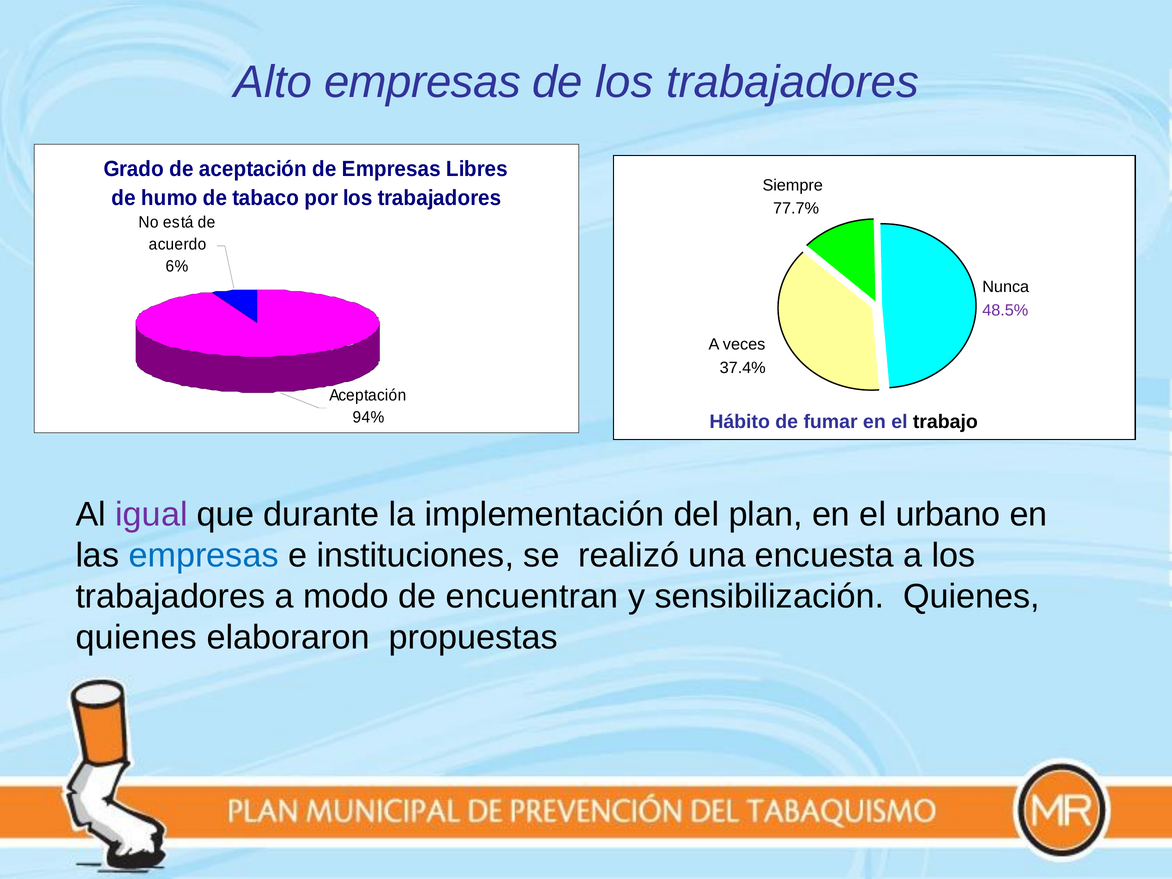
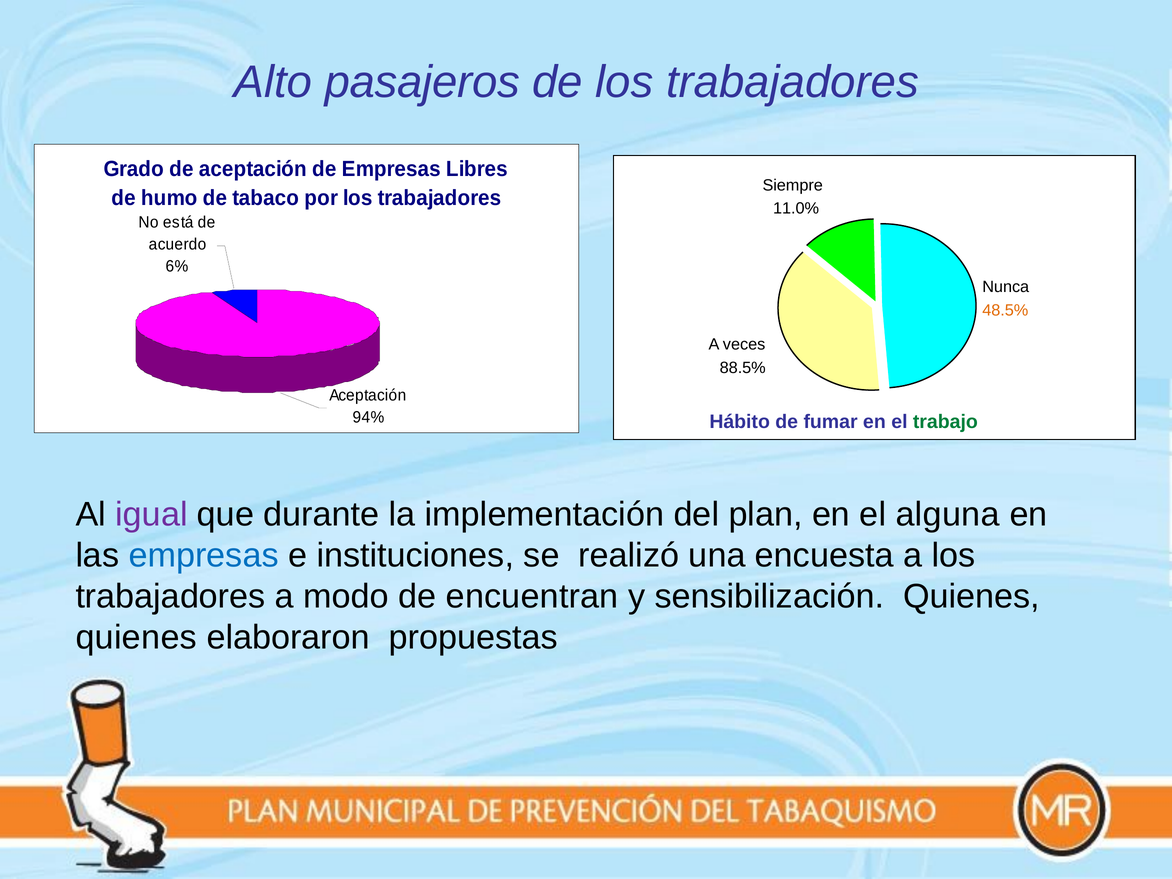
Alto empresas: empresas -> pasajeros
77.7%: 77.7% -> 11.0%
48.5% colour: purple -> orange
37.4%: 37.4% -> 88.5%
trabajo colour: black -> green
urbano: urbano -> alguna
